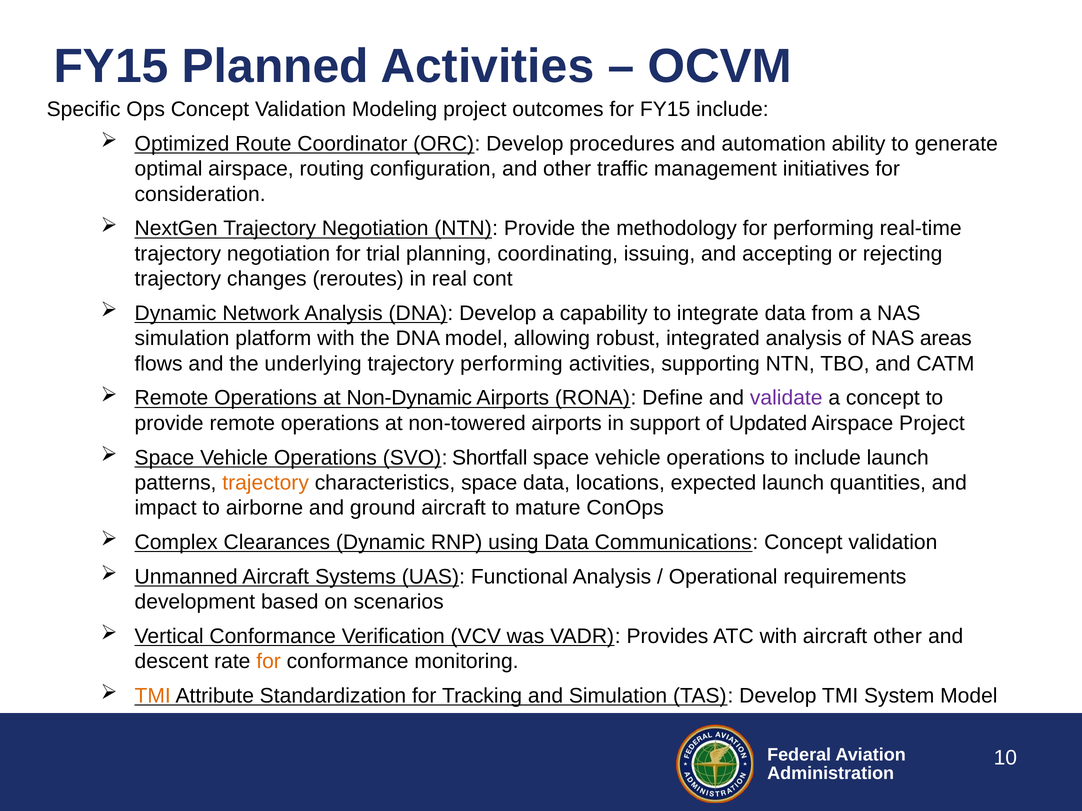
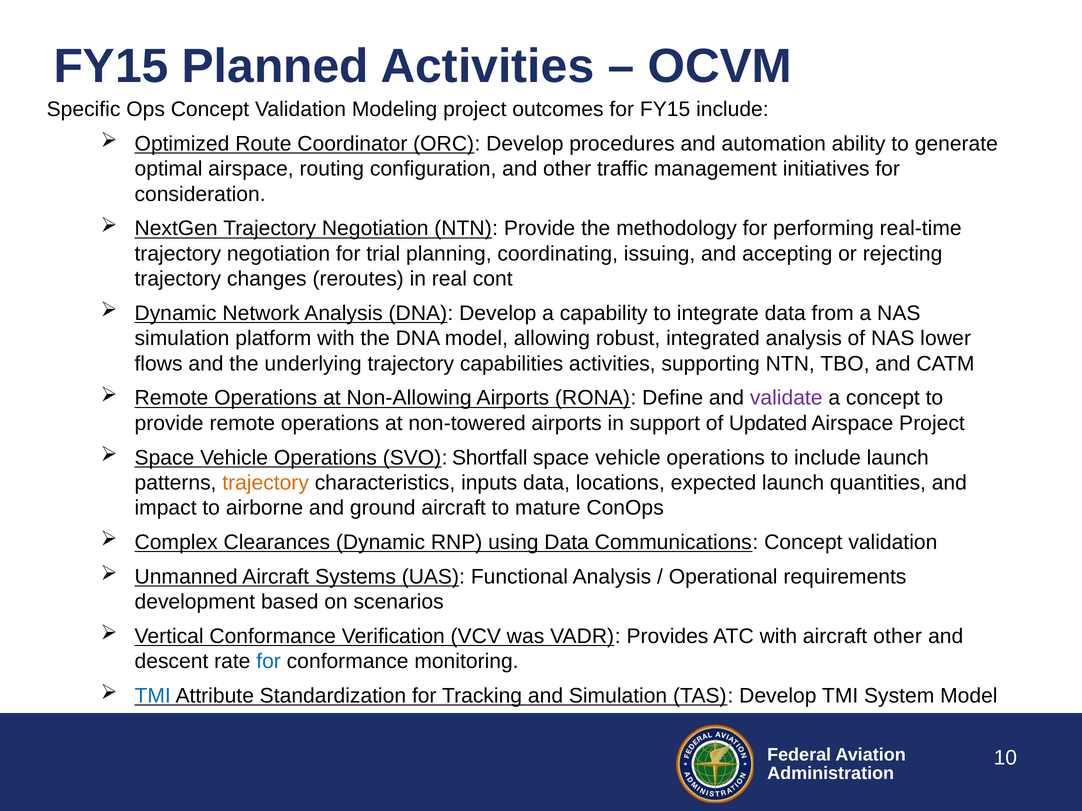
areas: areas -> lower
trajectory performing: performing -> capabilities
Non-Dynamic: Non-Dynamic -> Non-Allowing
characteristics space: space -> inputs
for at (269, 662) colour: orange -> blue
TMI at (153, 696) colour: orange -> blue
